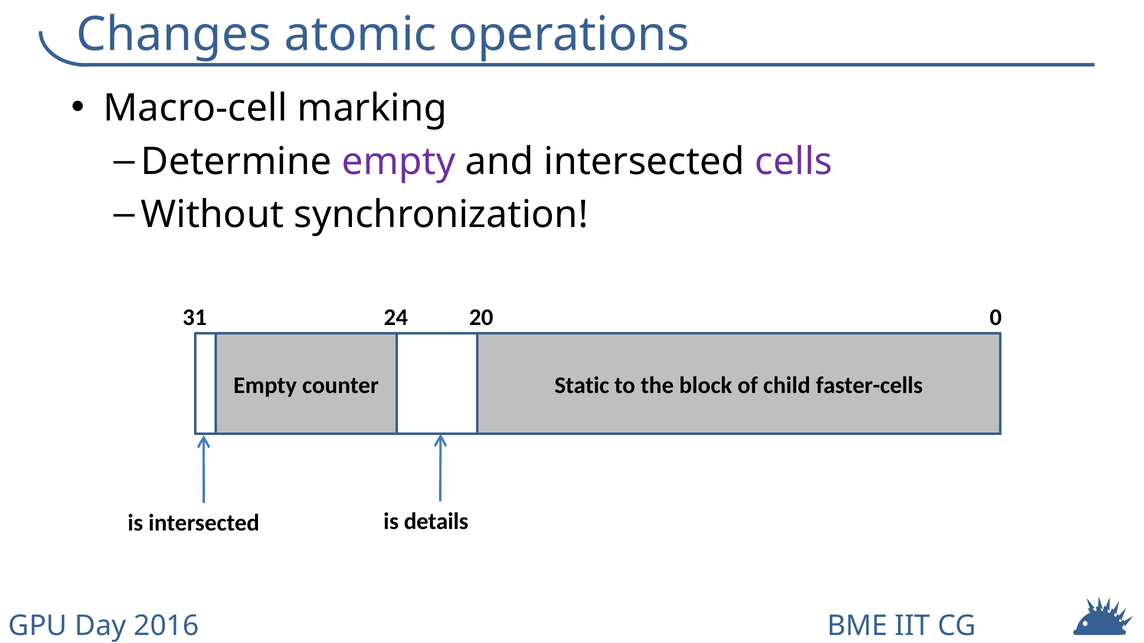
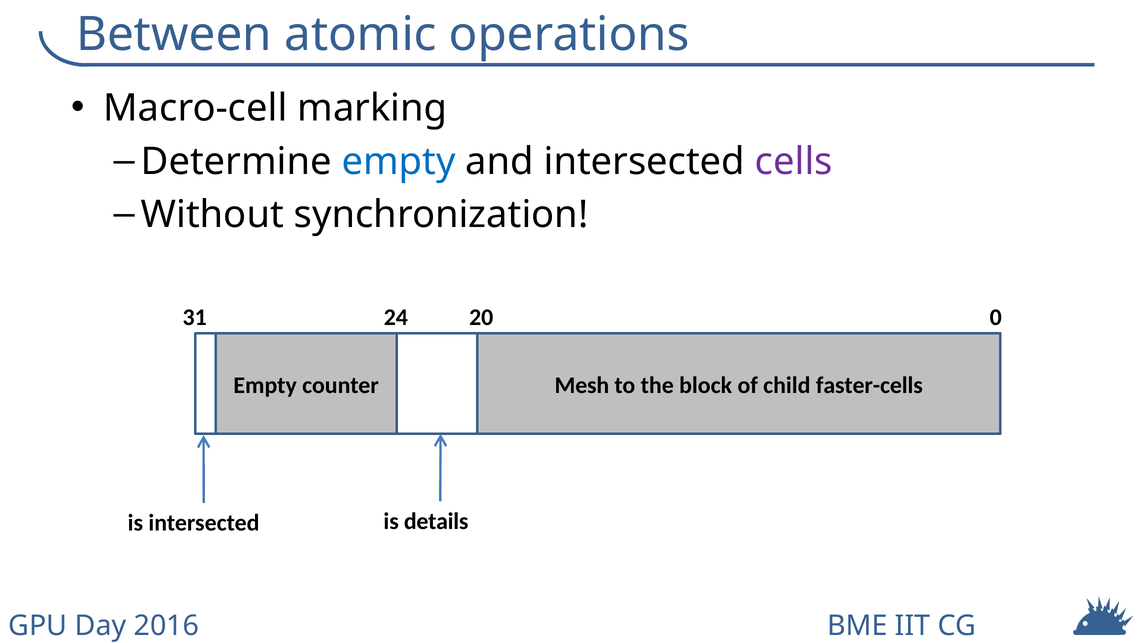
Changes: Changes -> Between
empty at (399, 162) colour: purple -> blue
Static: Static -> Mesh
